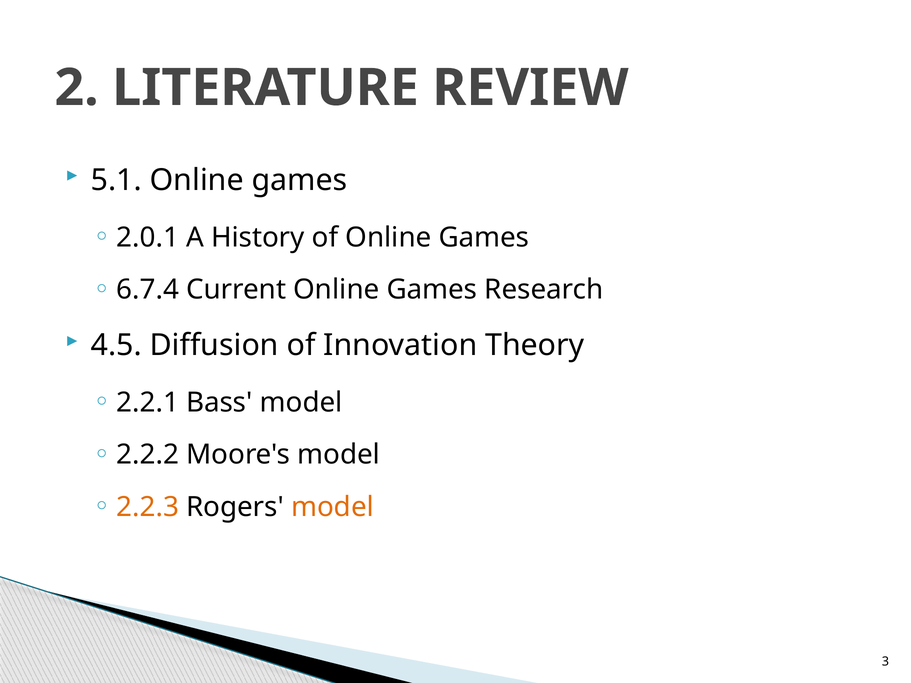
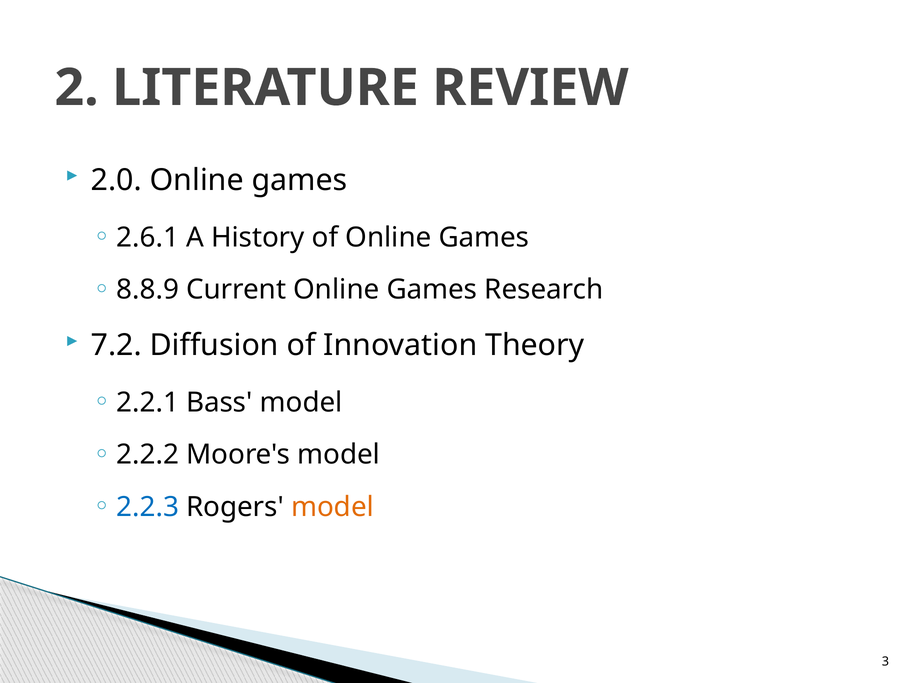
5.1: 5.1 -> 2.0
2.0.1: 2.0.1 -> 2.6.1
6.7.4: 6.7.4 -> 8.8.9
4.5: 4.5 -> 7.2
2.2.3 colour: orange -> blue
